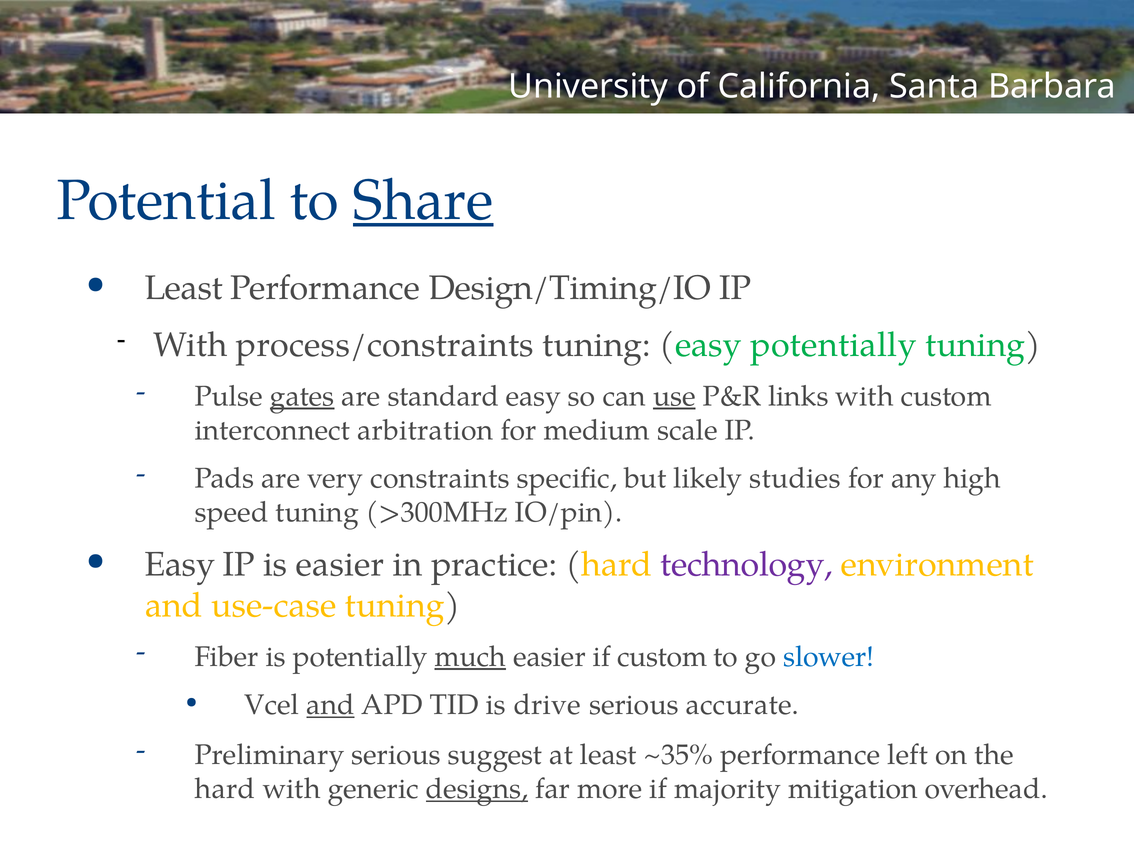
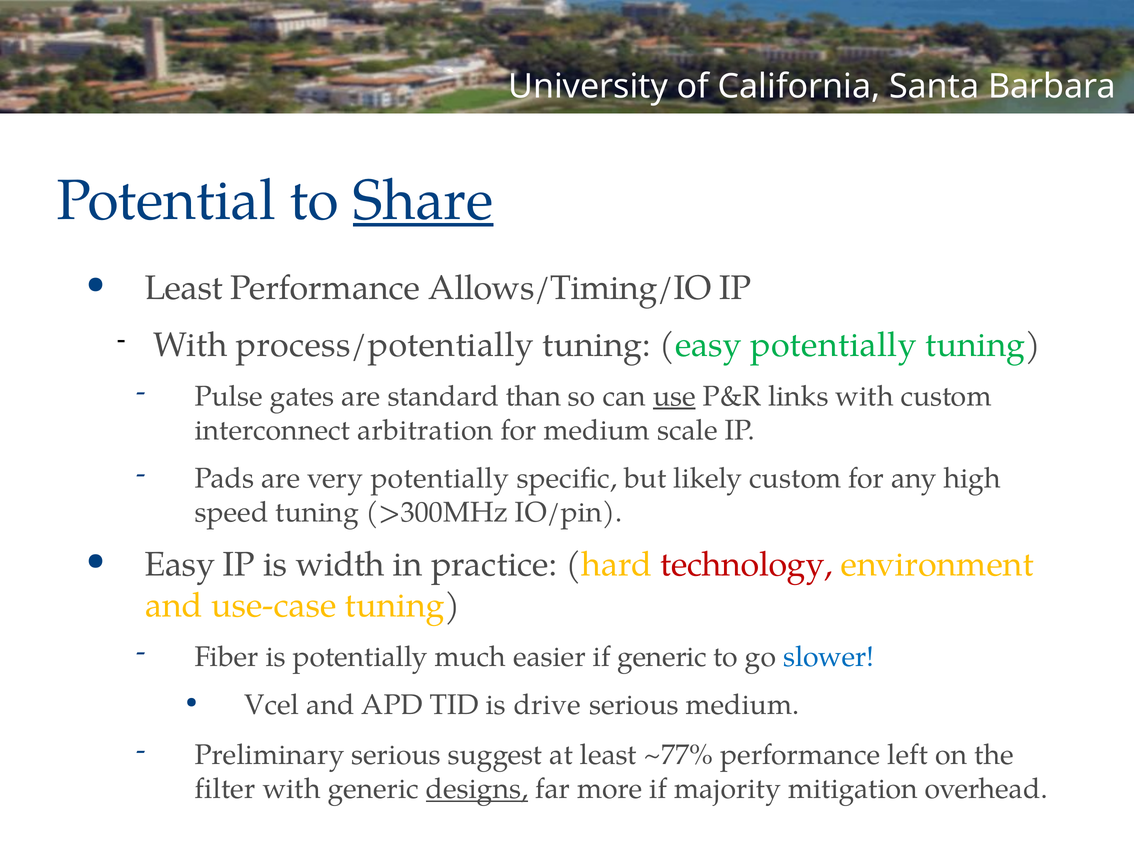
Design/Timing/IO: Design/Timing/IO -> Allows/Timing/IO
process/constraints: process/constraints -> process/potentially
gates underline: present -> none
standard easy: easy -> than
very constraints: constraints -> potentially
likely studies: studies -> custom
is easier: easier -> width
technology colour: purple -> red
much underline: present -> none
if custom: custom -> generic
and at (330, 705) underline: present -> none
serious accurate: accurate -> medium
~35%: ~35% -> ~77%
hard at (225, 789): hard -> filter
